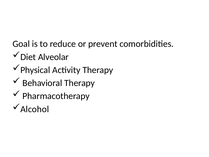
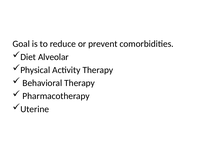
Alcohol: Alcohol -> Uterine
